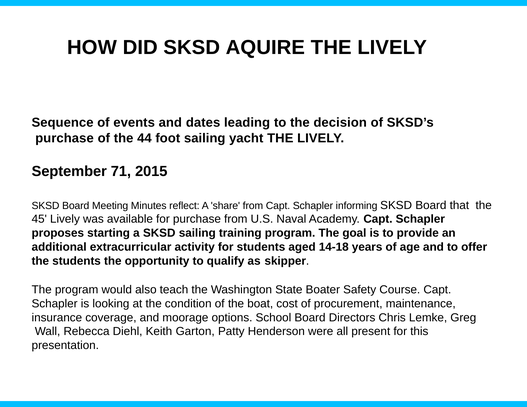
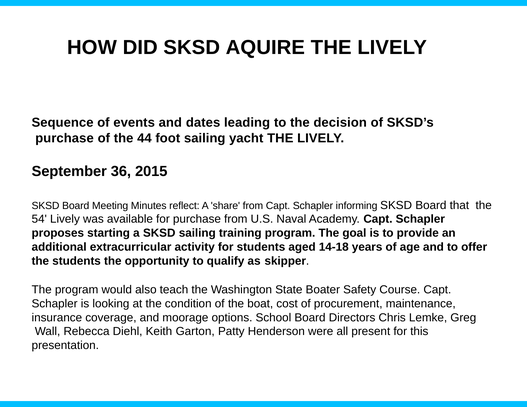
71: 71 -> 36
45: 45 -> 54
